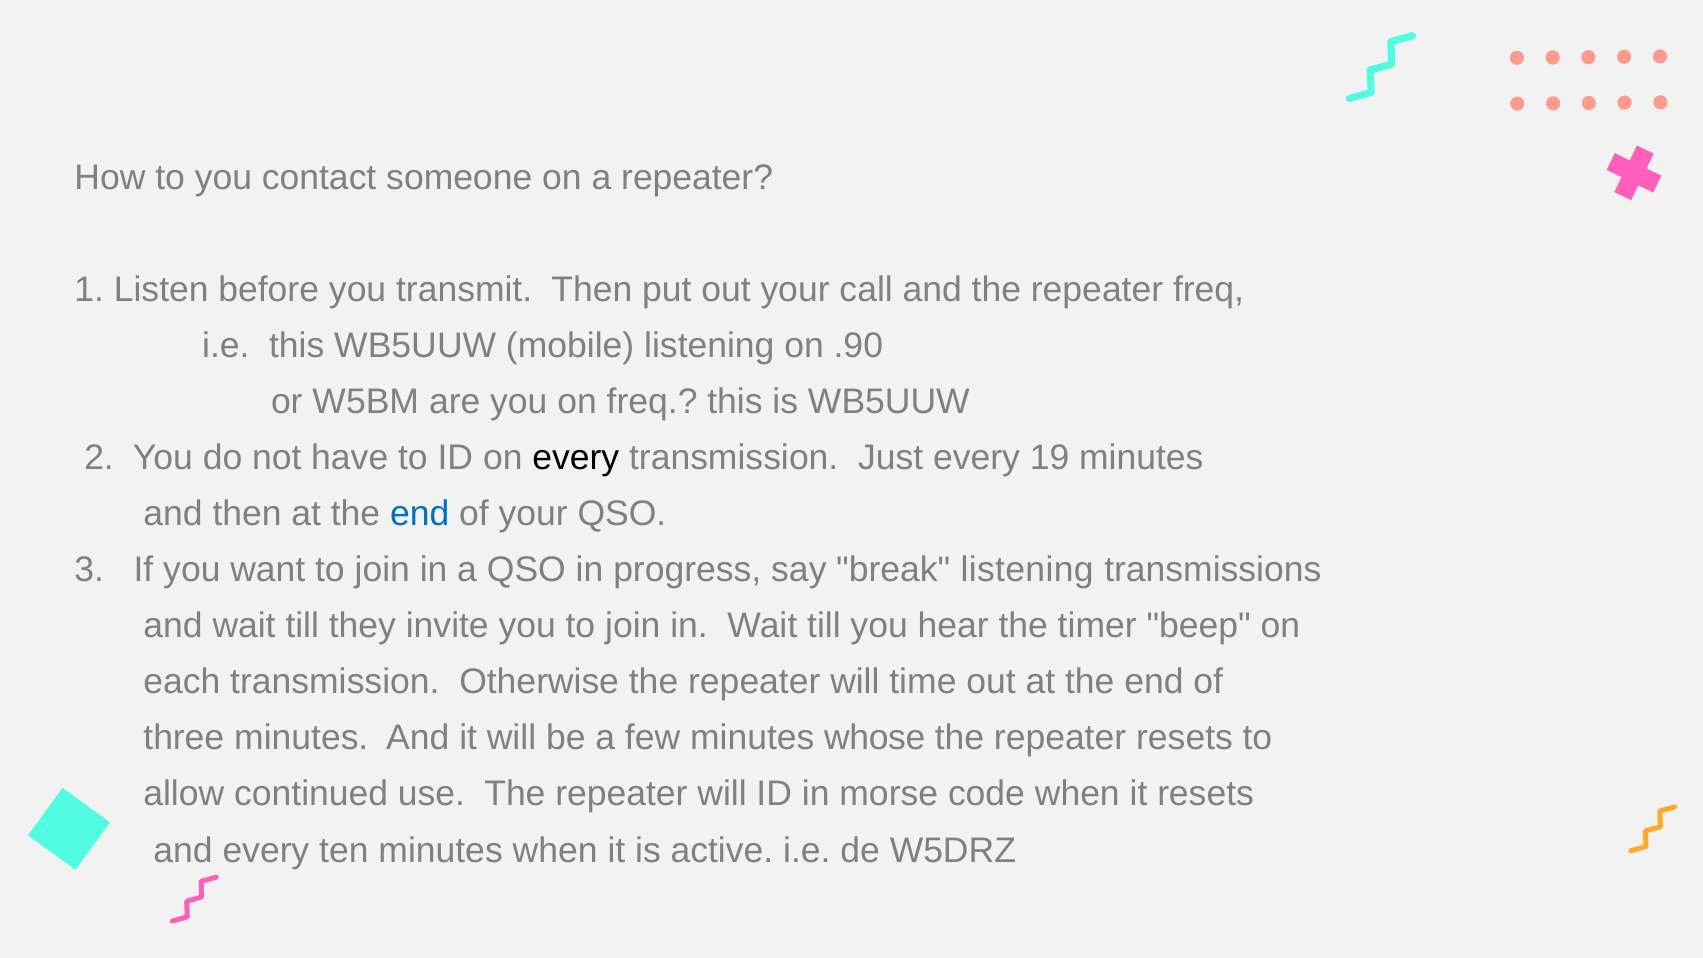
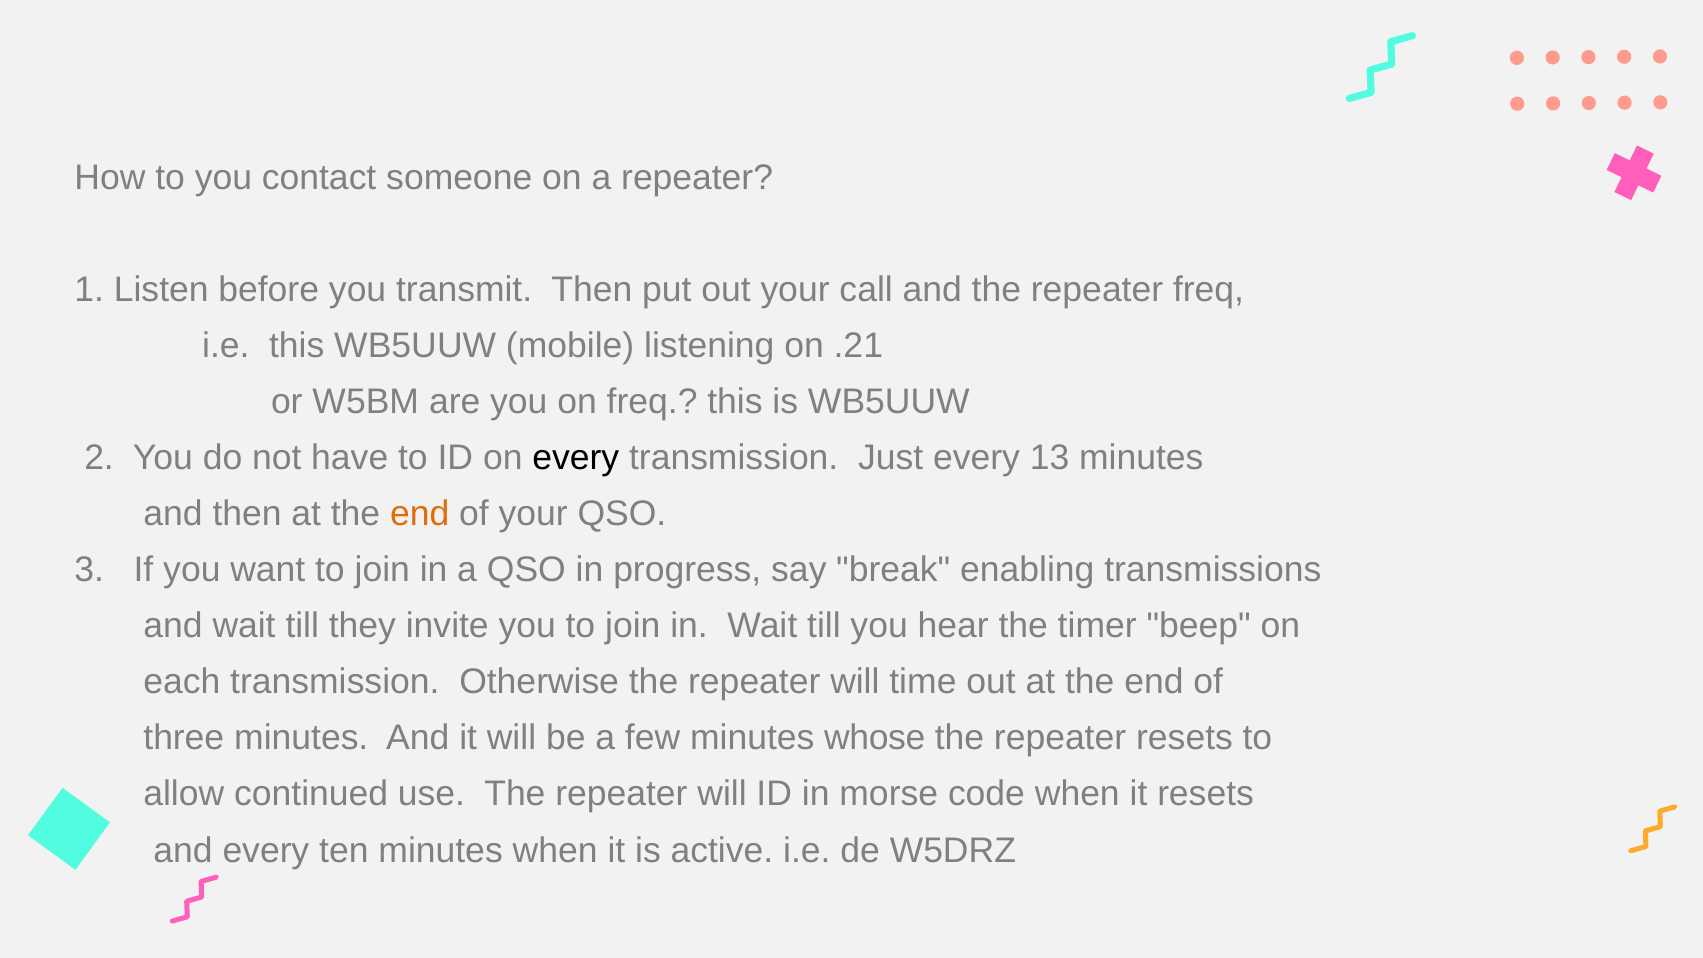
.90: .90 -> .21
19: 19 -> 13
end at (420, 514) colour: blue -> orange
break listening: listening -> enabling
